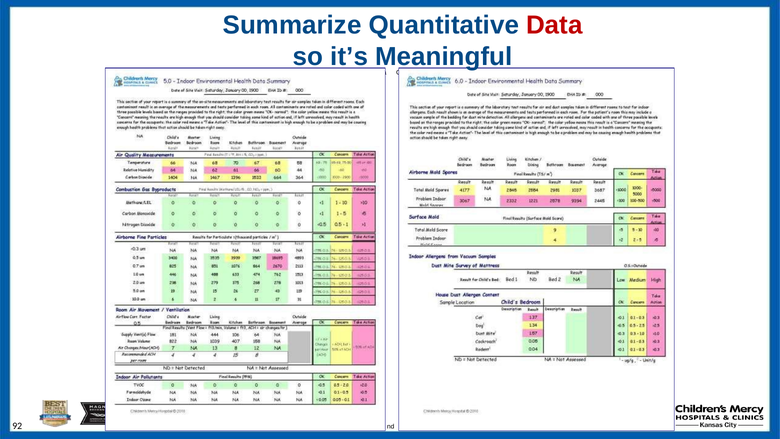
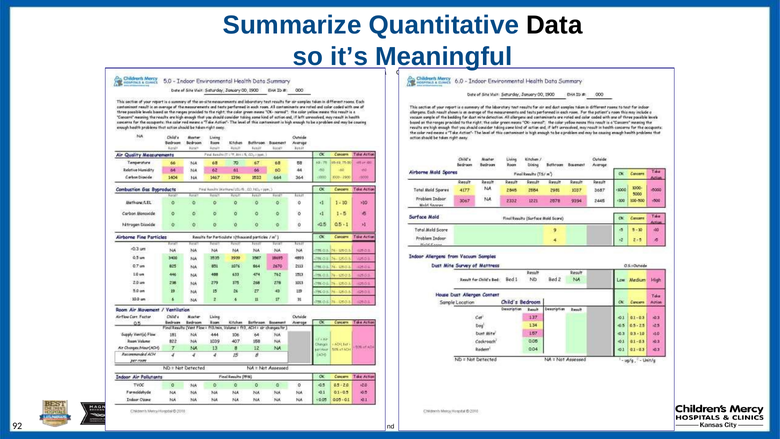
Data colour: red -> black
